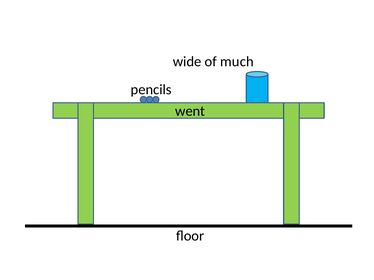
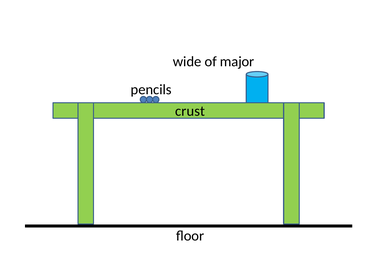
much: much -> major
went: went -> crust
